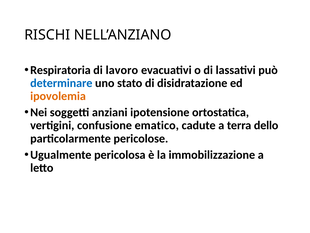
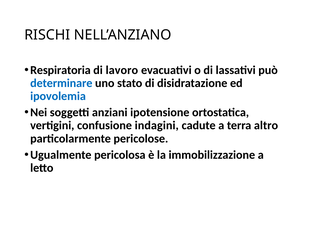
ipovolemia colour: orange -> blue
ematico: ematico -> indagini
dello: dello -> altro
